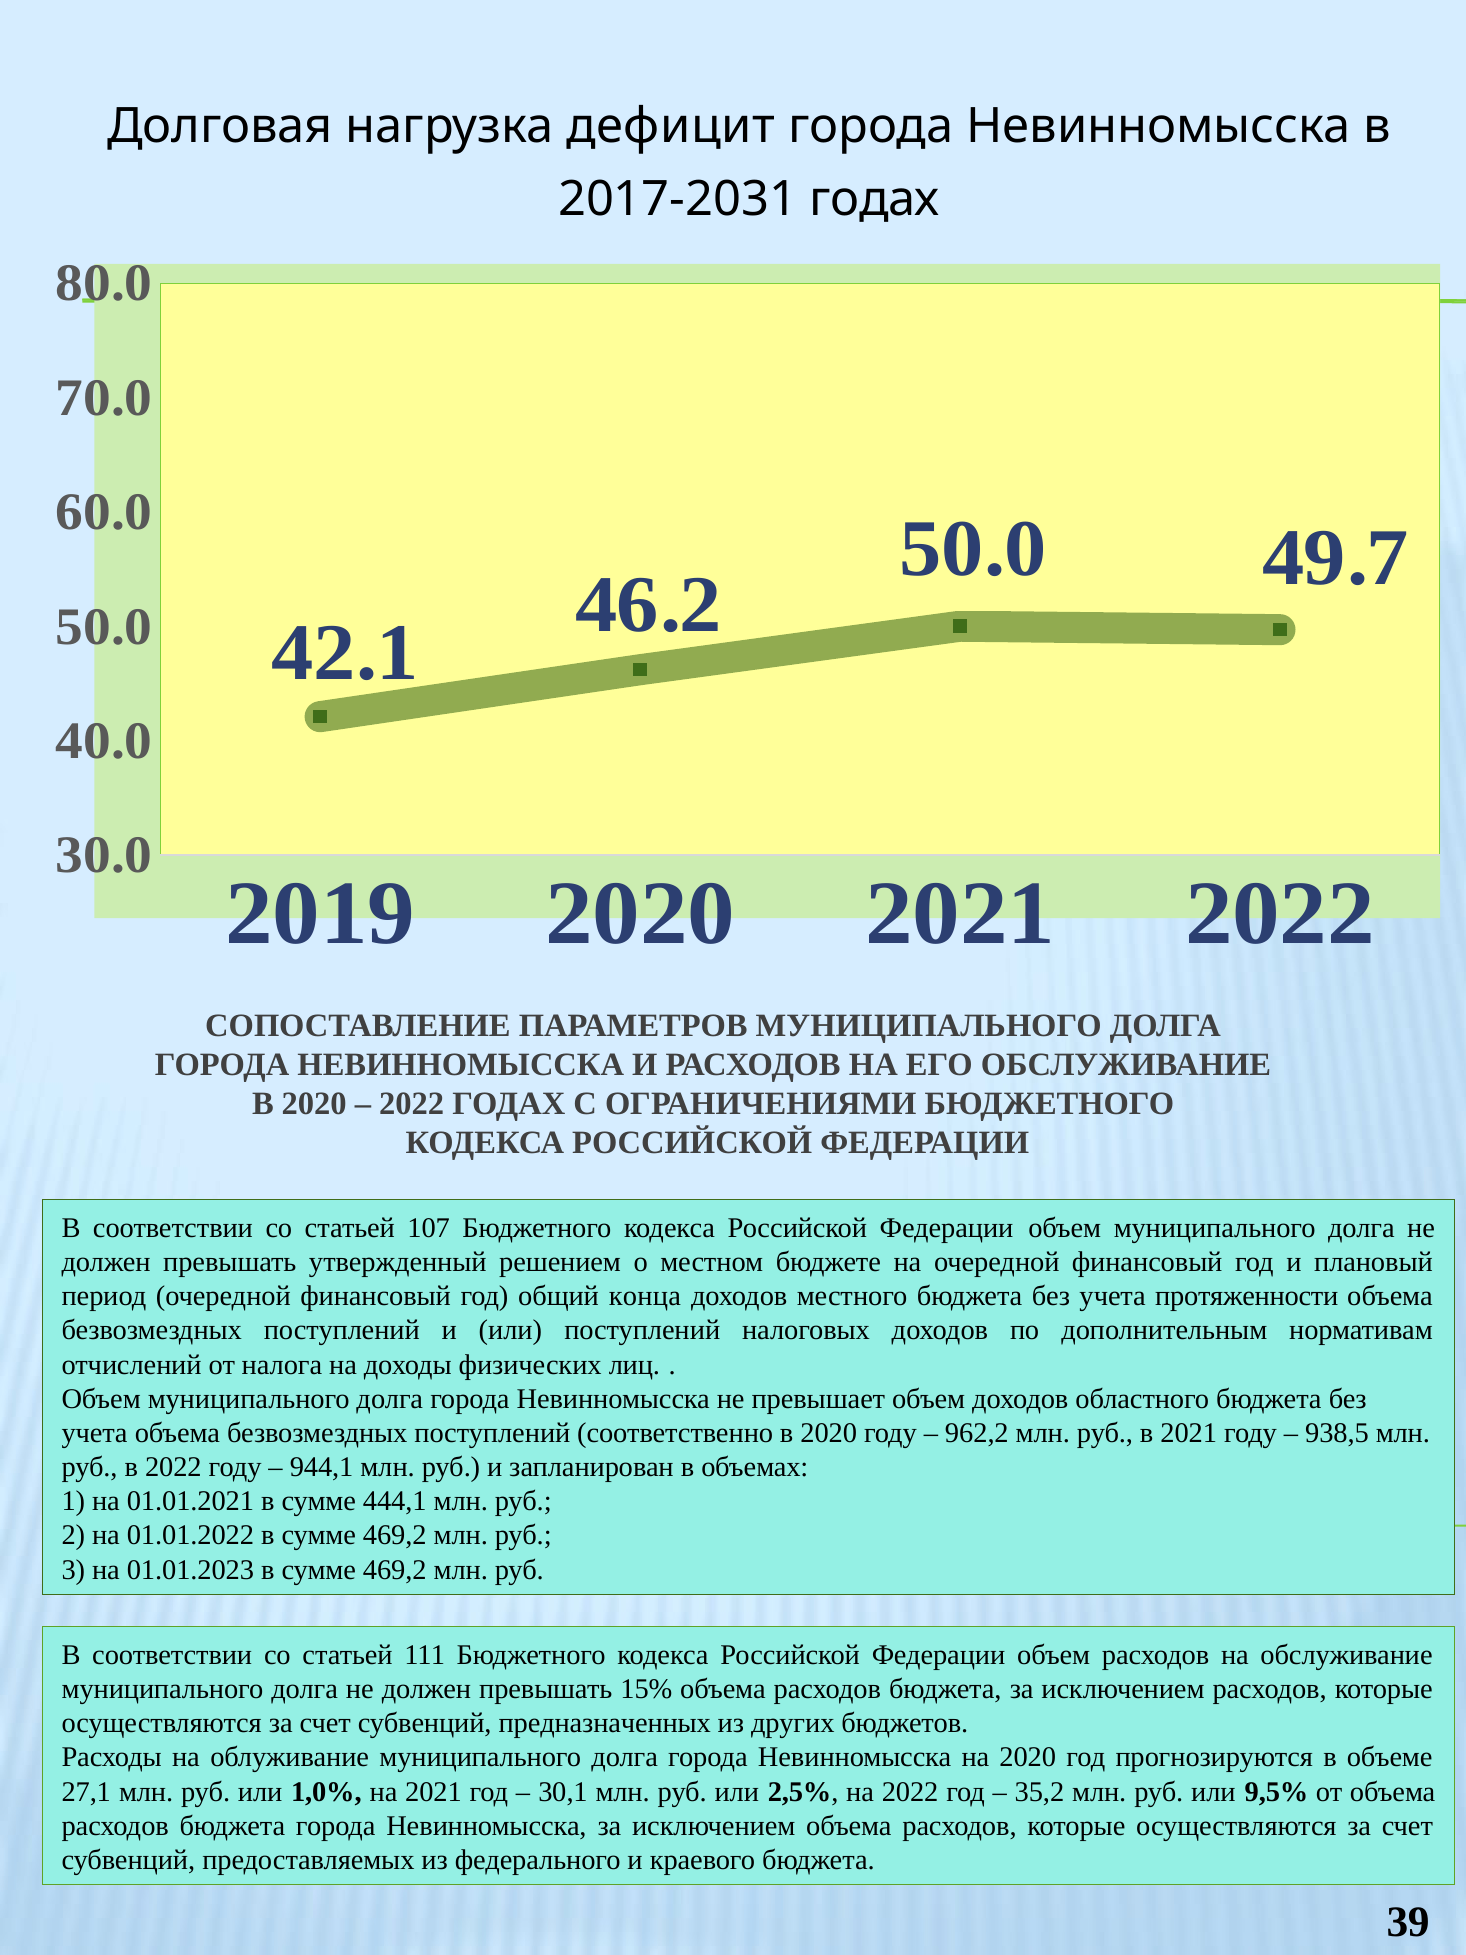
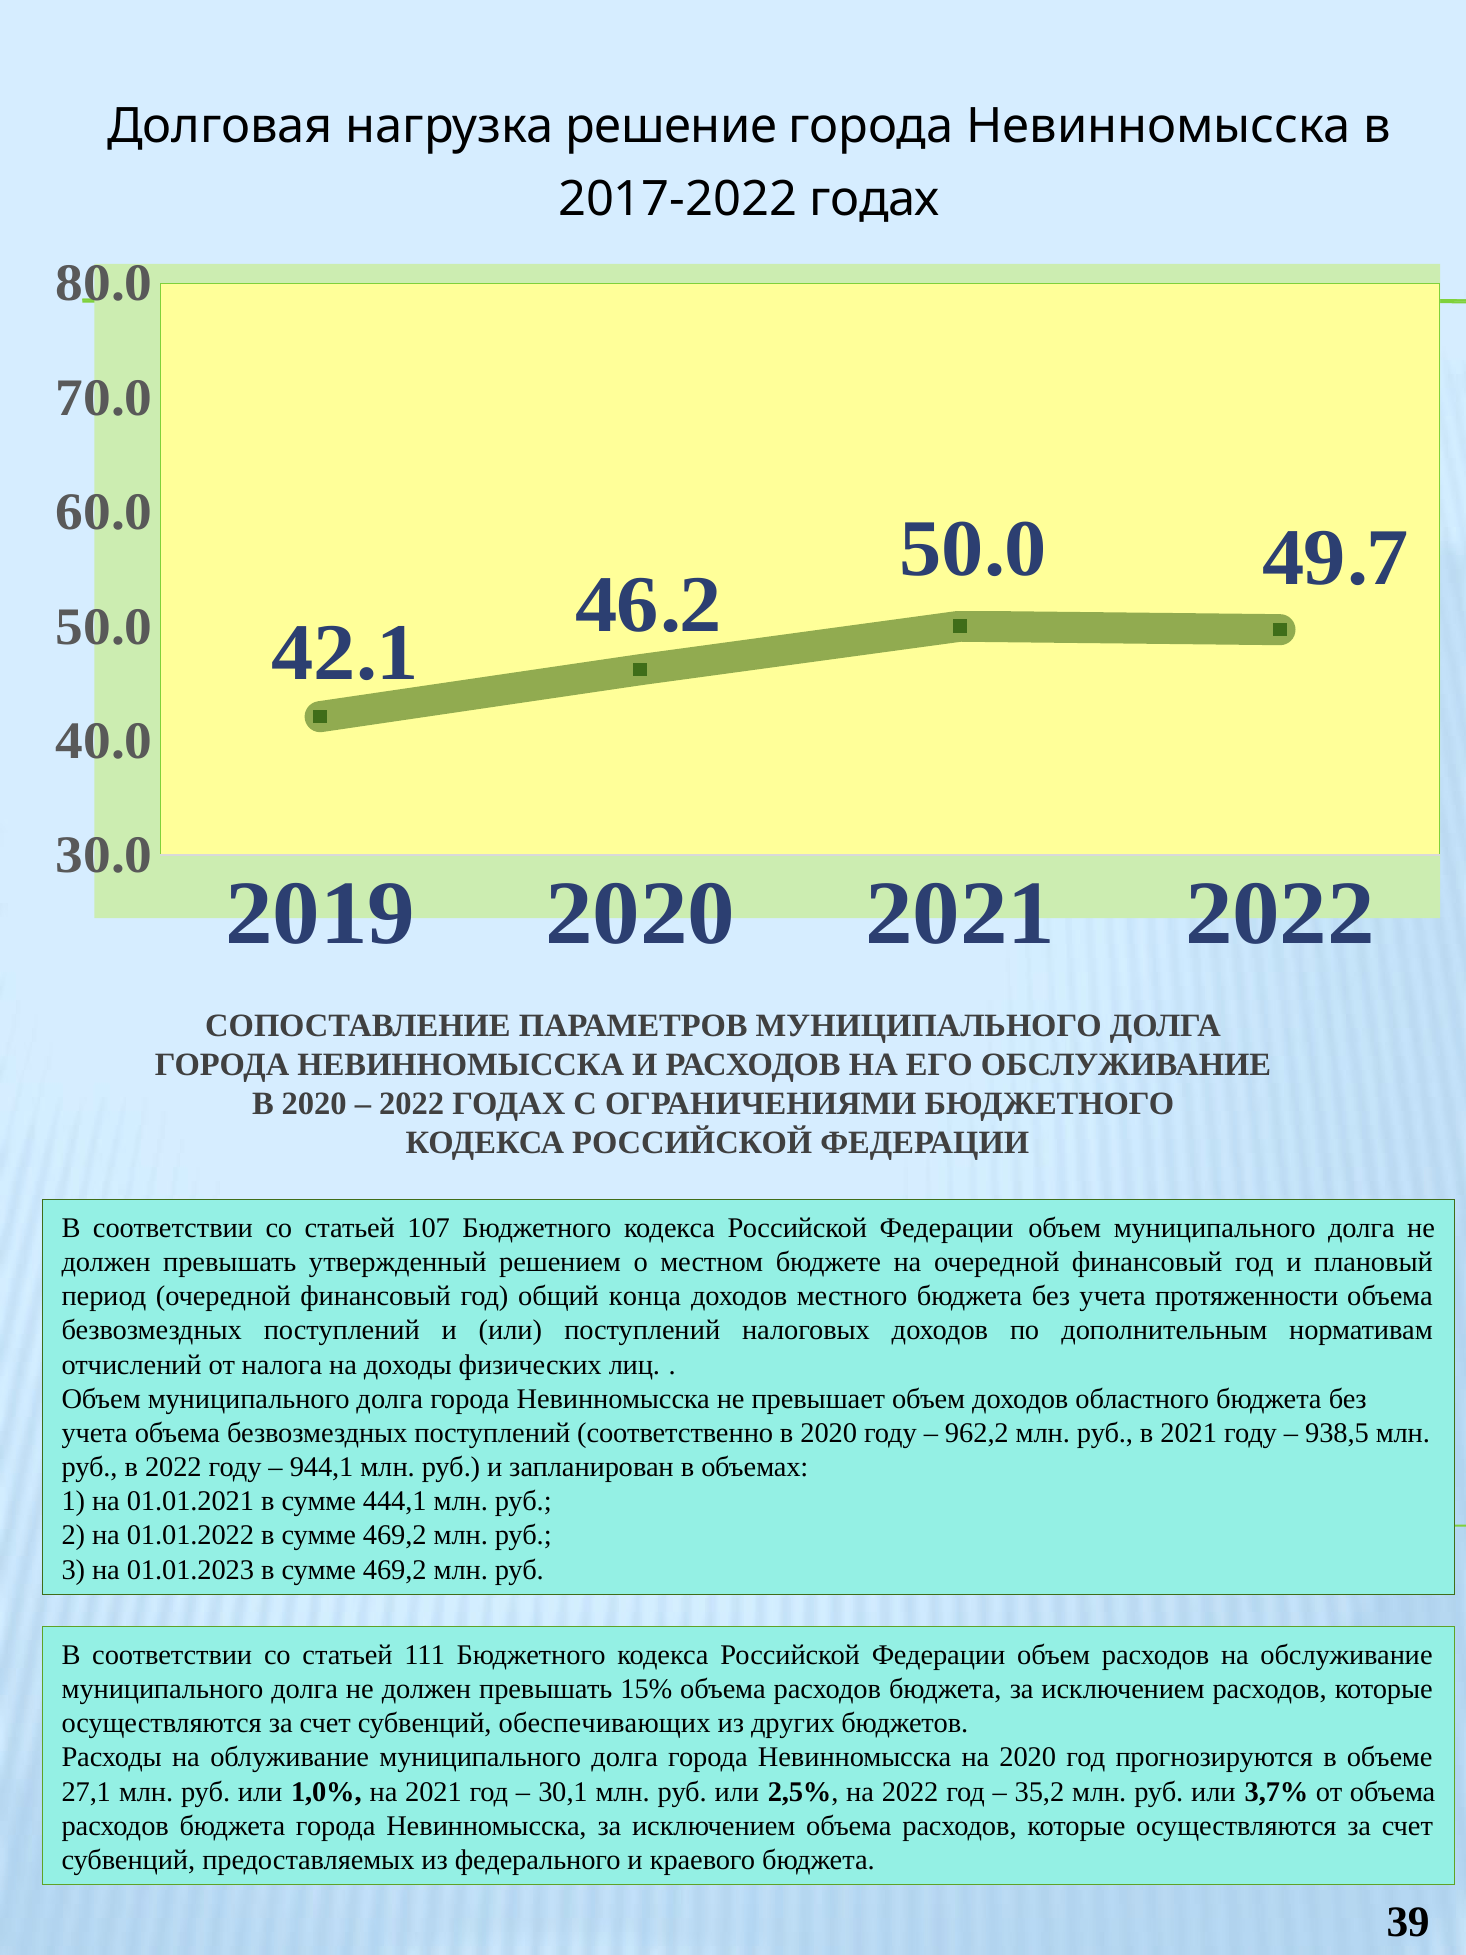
дефицит: дефицит -> решение
2017-2031: 2017-2031 -> 2017-2022
предназначенных: предназначенных -> обеспечивающих
9,5%: 9,5% -> 3,7%
